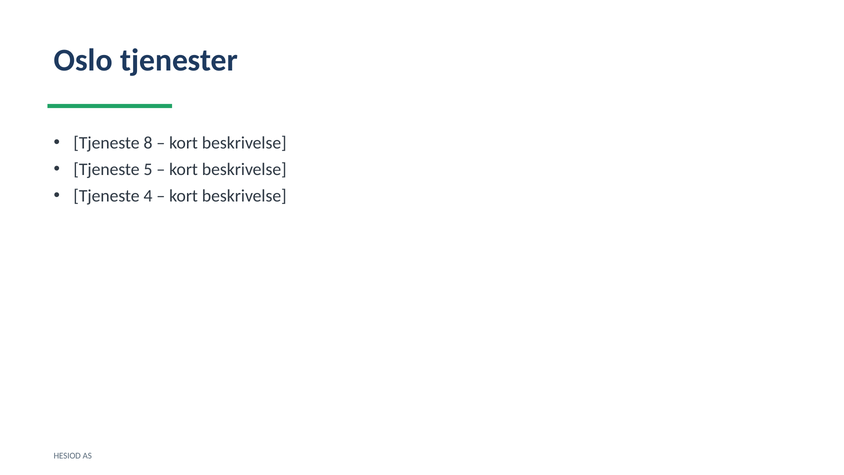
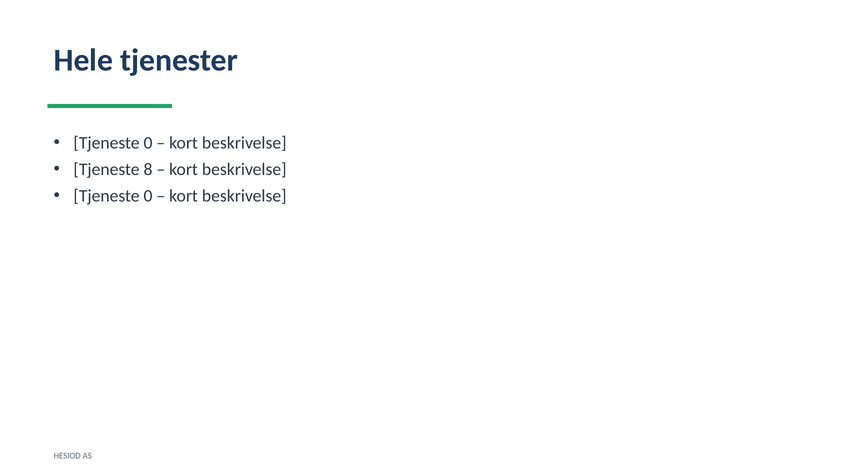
Oslo: Oslo -> Hele
8 at (148, 143): 8 -> 0
5: 5 -> 8
4 at (148, 196): 4 -> 0
